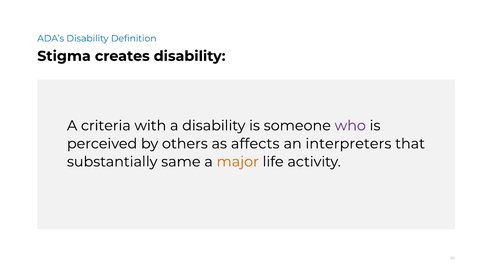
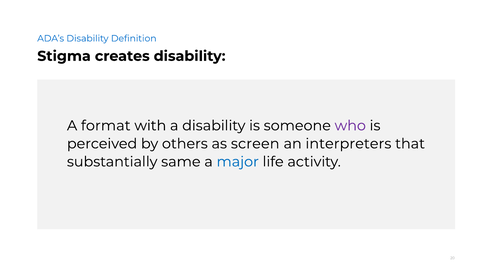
criteria: criteria -> format
affects: affects -> screen
major colour: orange -> blue
